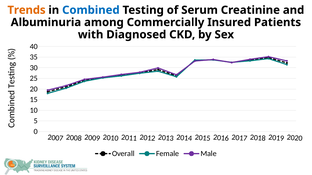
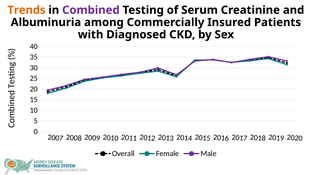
Combined colour: blue -> purple
